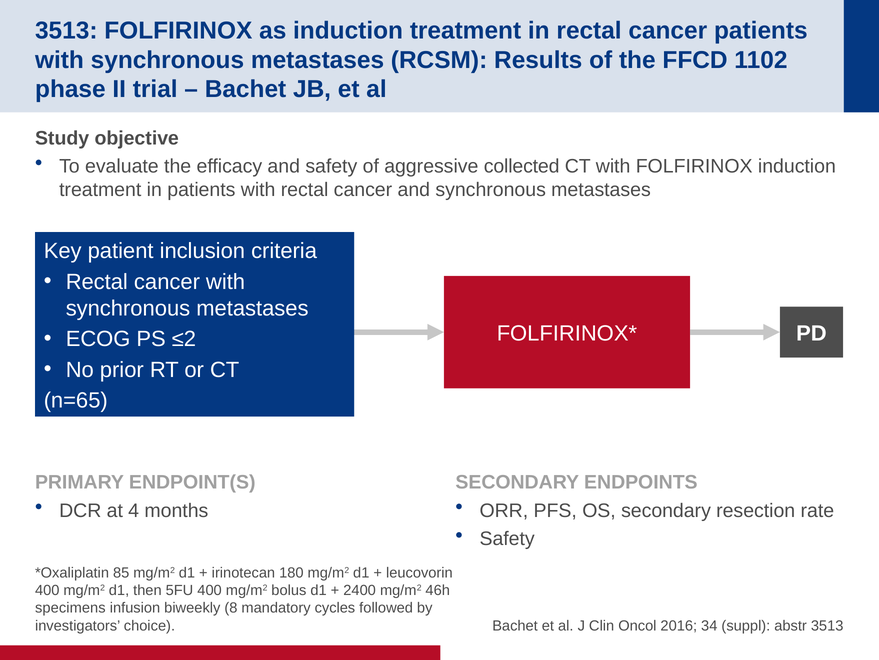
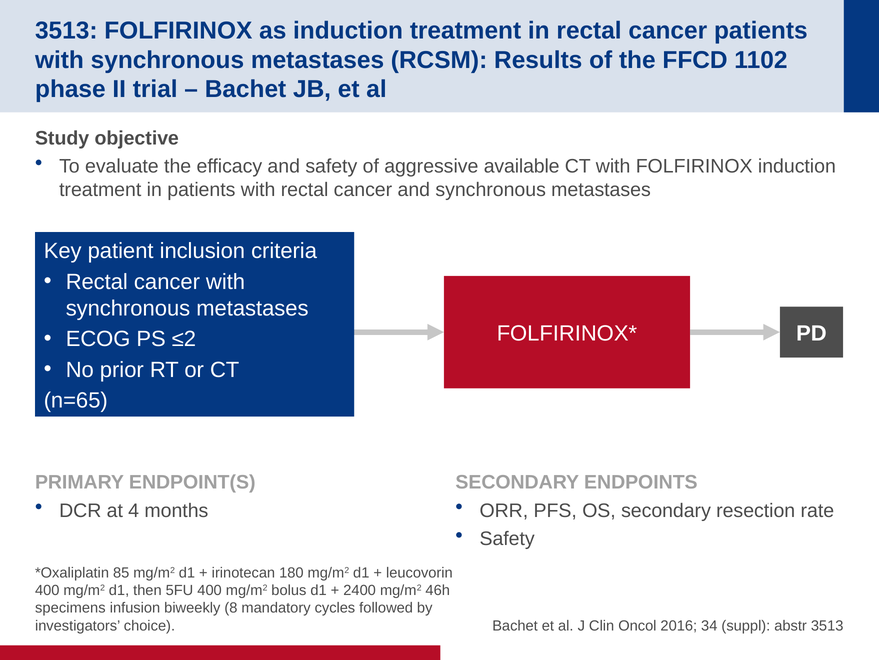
collected: collected -> available
